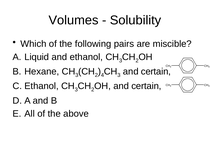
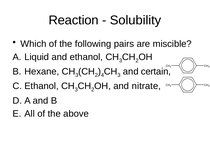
Volumes: Volumes -> Reaction
certain at (146, 86): certain -> nitrate
